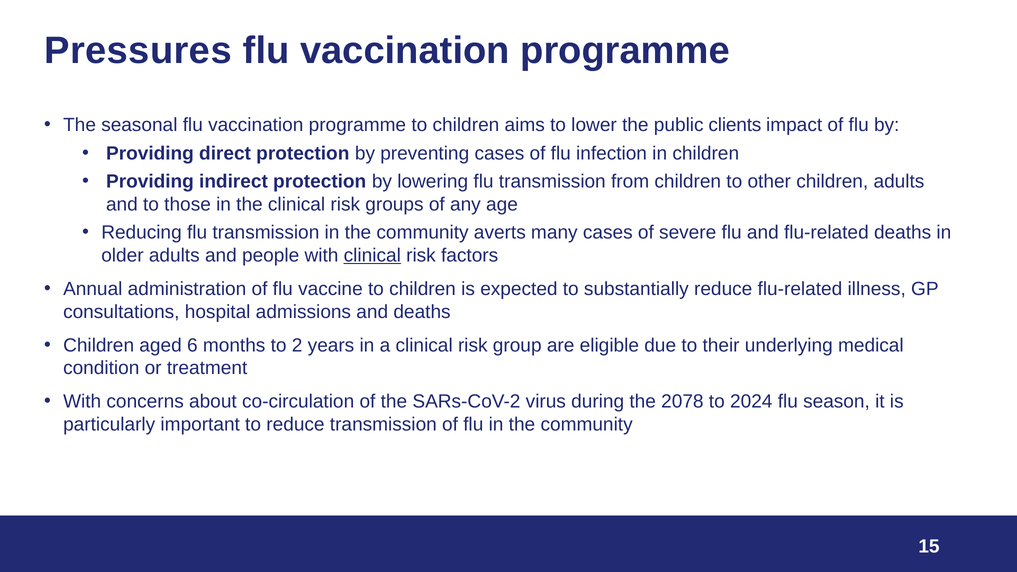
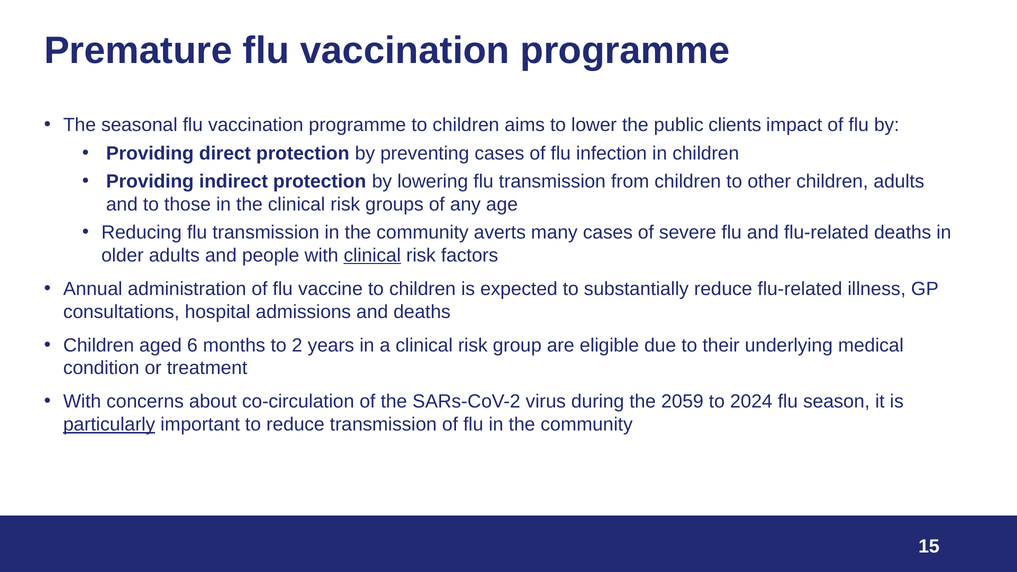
Pressures: Pressures -> Premature
2078: 2078 -> 2059
particularly underline: none -> present
